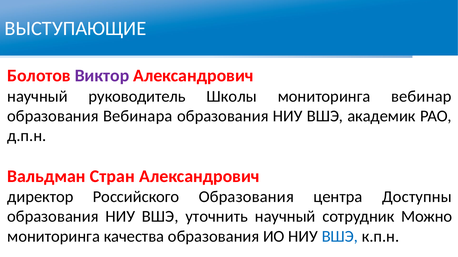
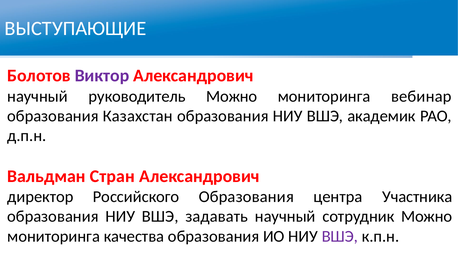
руководитель Школы: Школы -> Можно
Вебинара: Вебинара -> Казахстан
Доступны: Доступны -> Участника
уточнить: уточнить -> задавать
ВШЭ at (340, 237) colour: blue -> purple
